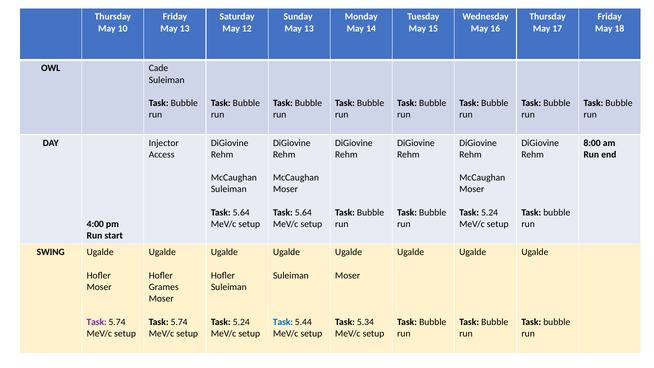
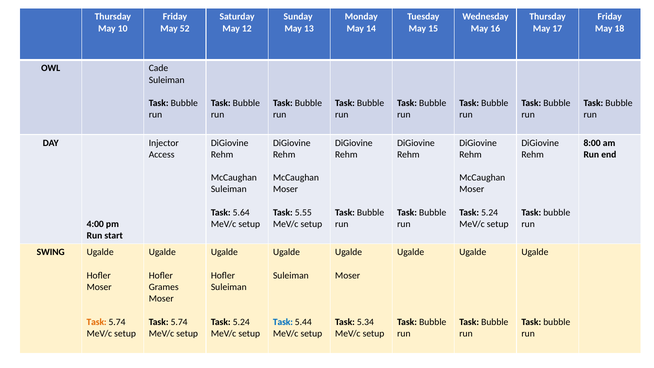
13 at (185, 28): 13 -> 52
5.64 at (303, 212): 5.64 -> 5.55
Task at (97, 322) colour: purple -> orange
